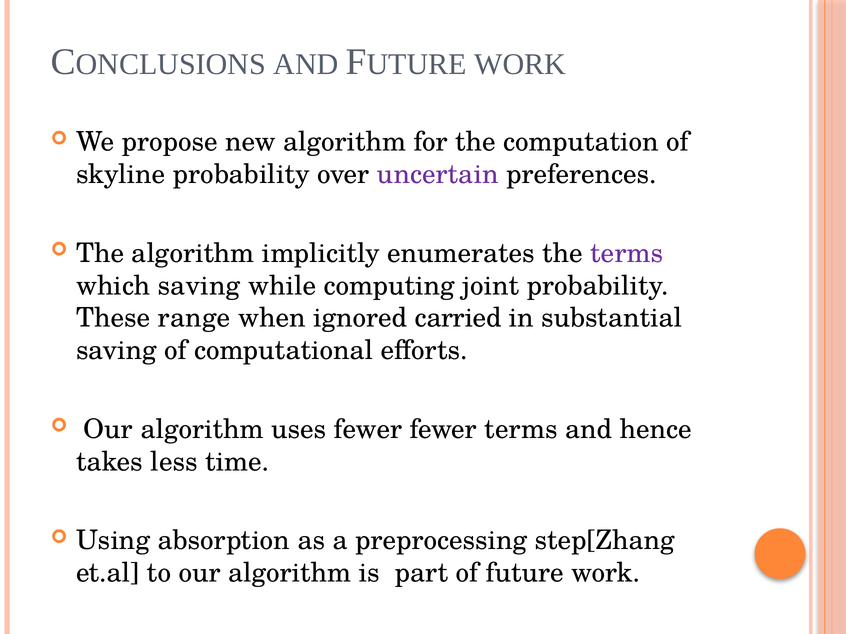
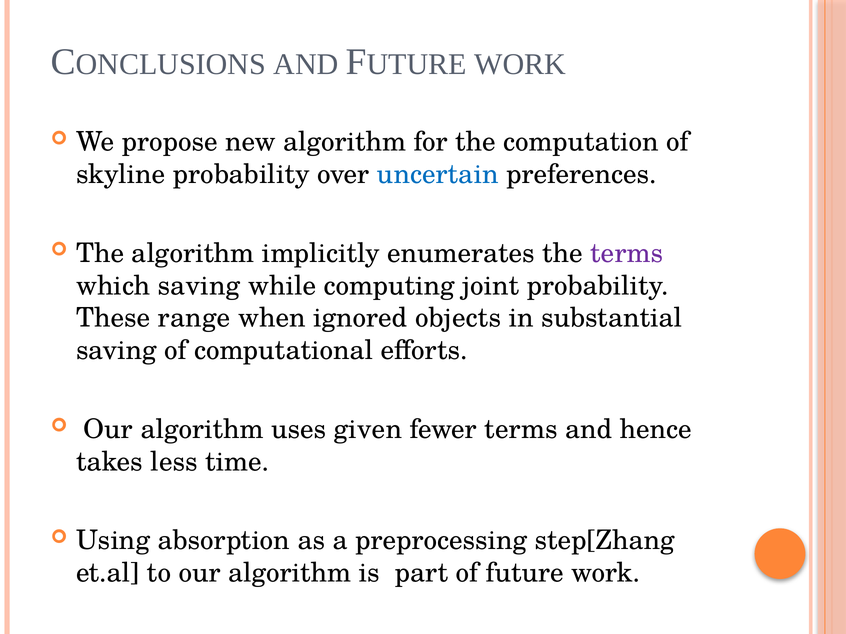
uncertain colour: purple -> blue
carried: carried -> objects
uses fewer: fewer -> given
